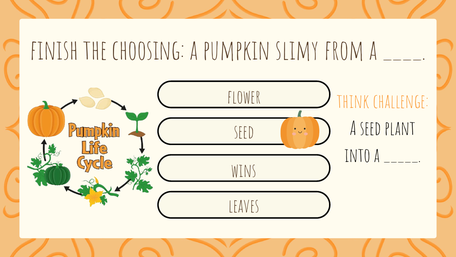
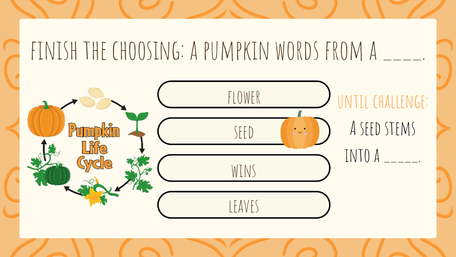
slimy: slimy -> words
think: think -> until
plant: plant -> stems
